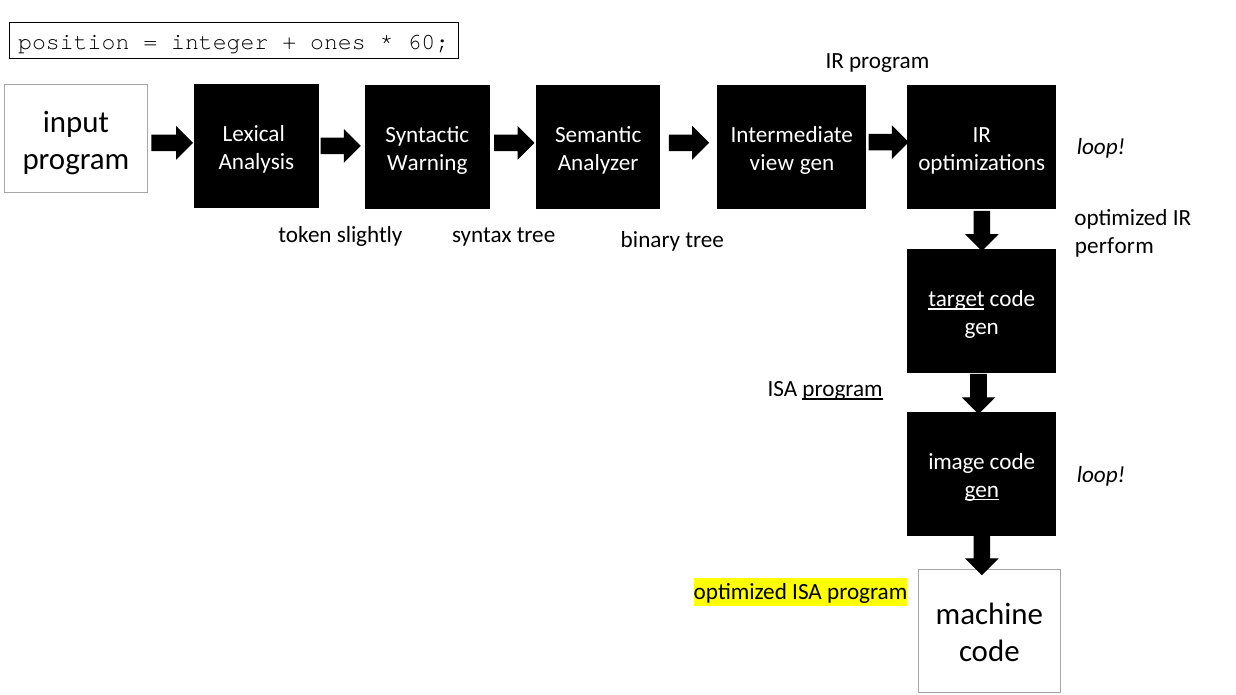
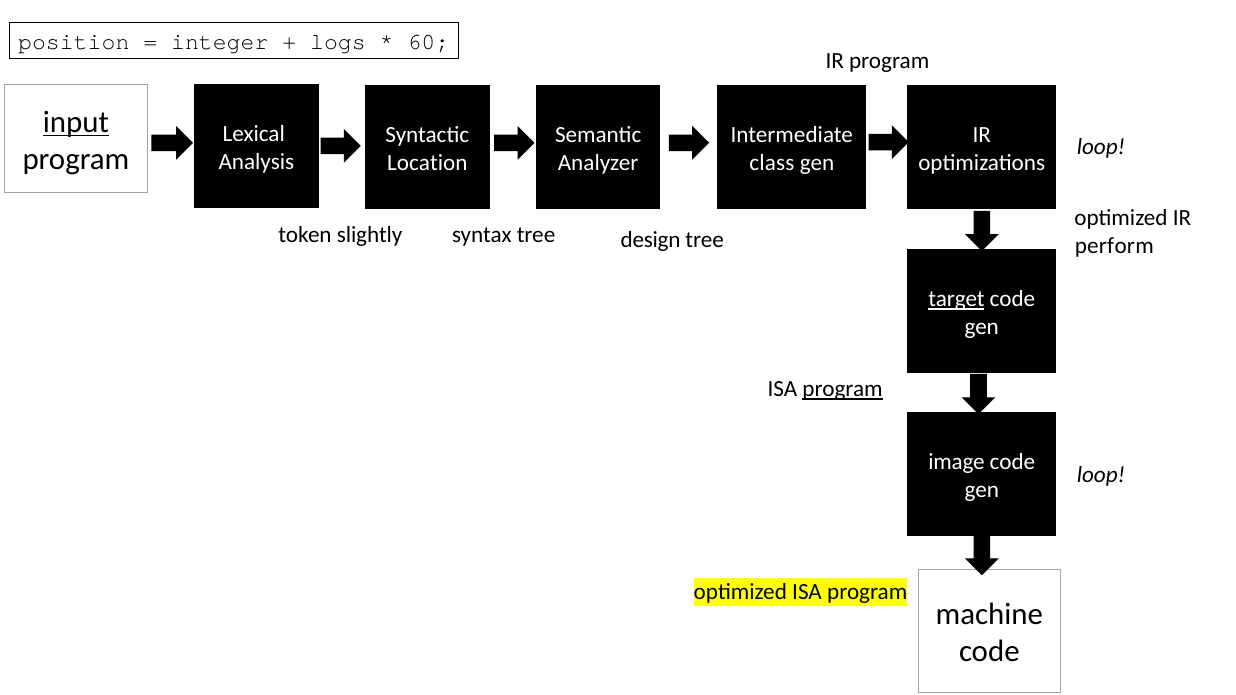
ones: ones -> logs
input underline: none -> present
Warning: Warning -> Location
view: view -> class
binary: binary -> design
gen at (982, 490) underline: present -> none
